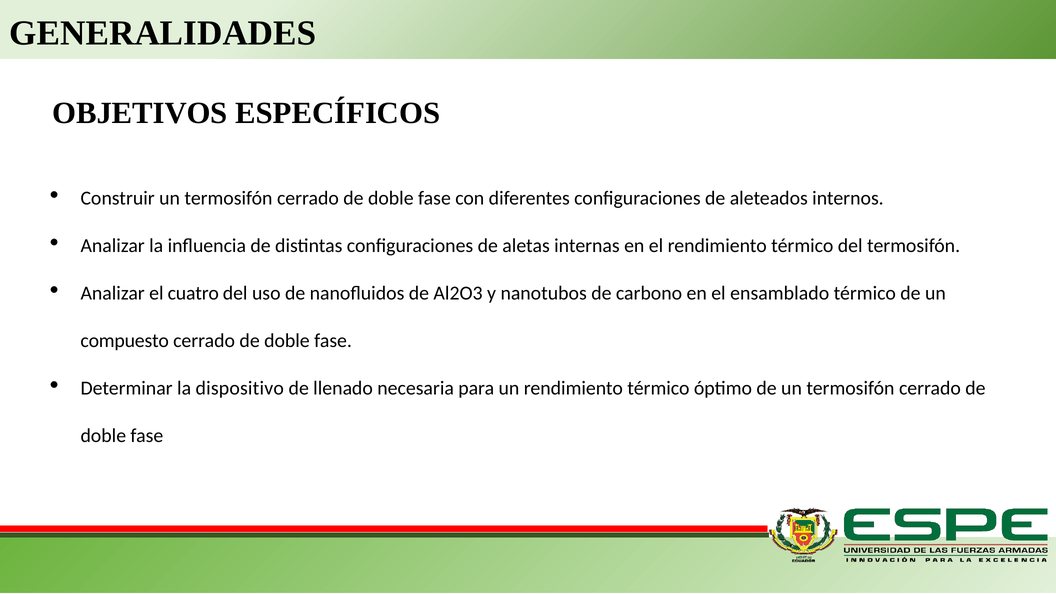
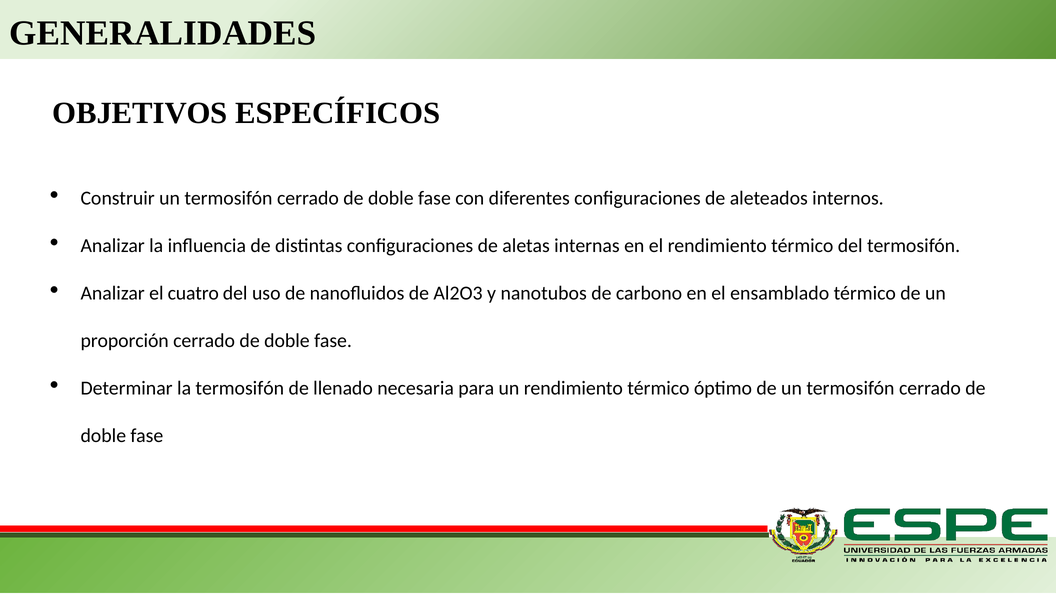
compuesto: compuesto -> proporción
la dispositivo: dispositivo -> termosifón
